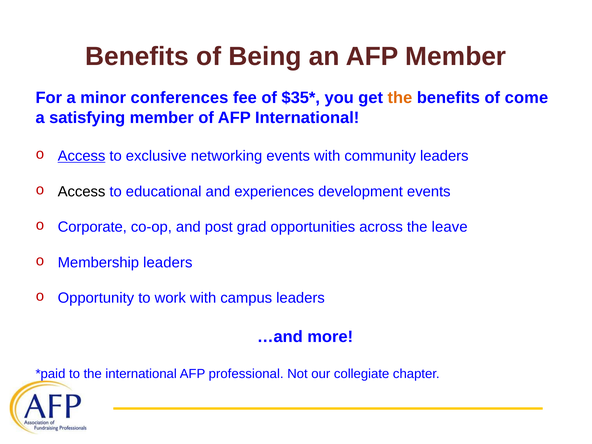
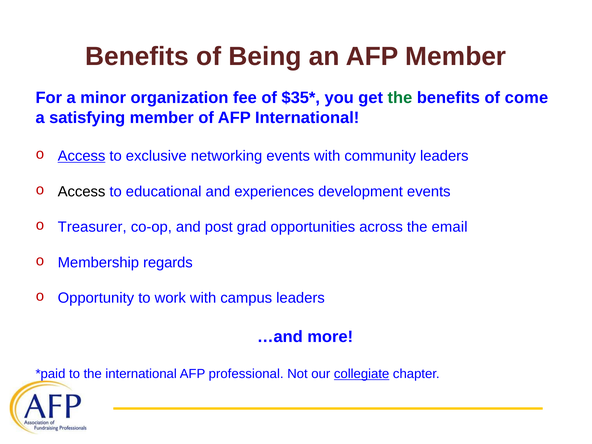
conferences: conferences -> organization
the at (400, 98) colour: orange -> green
Corporate: Corporate -> Treasurer
leave: leave -> email
Membership leaders: leaders -> regards
collegiate underline: none -> present
